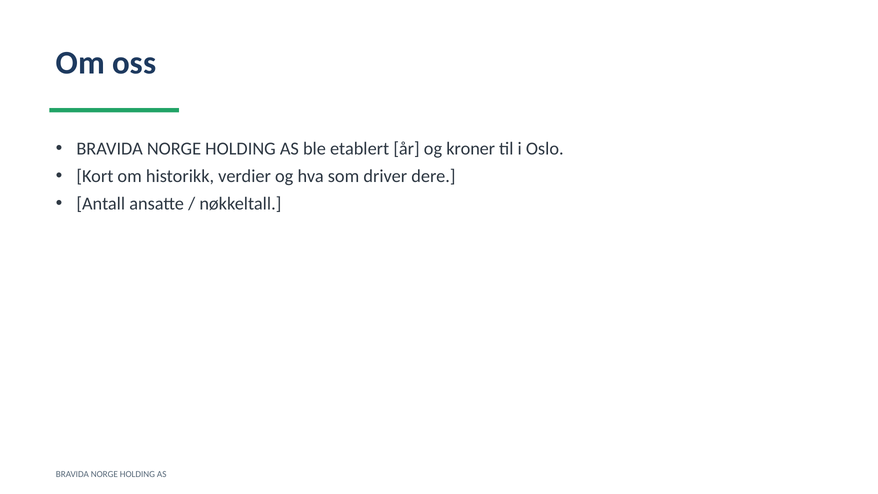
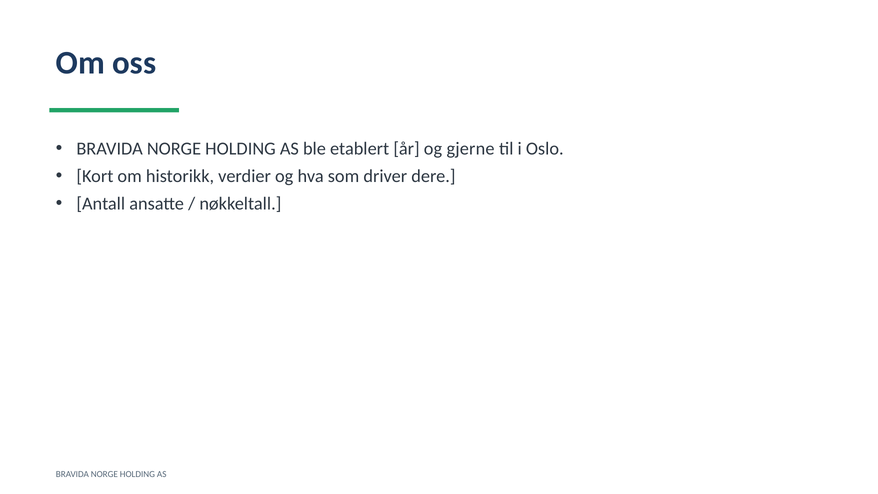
kroner: kroner -> gjerne
